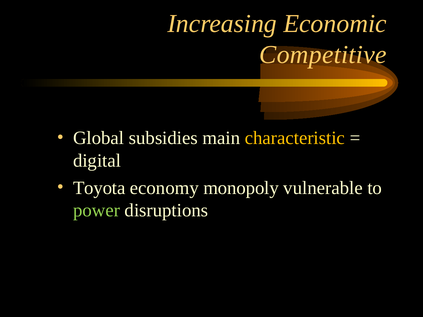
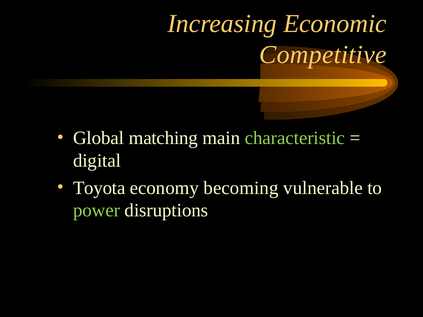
subsidies: subsidies -> matching
characteristic colour: yellow -> light green
monopoly: monopoly -> becoming
